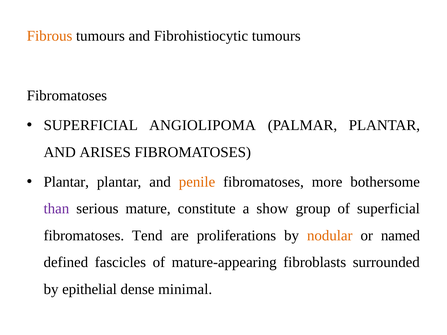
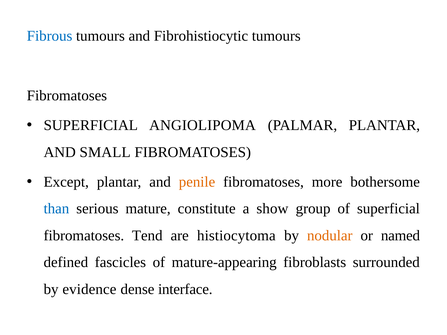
Fibrous colour: orange -> blue
ARISES: ARISES -> SMALL
Plantar at (66, 182): Plantar -> Except
than colour: purple -> blue
proliferations: proliferations -> histiocytoma
epithelial: epithelial -> evidence
minimal: minimal -> interface
